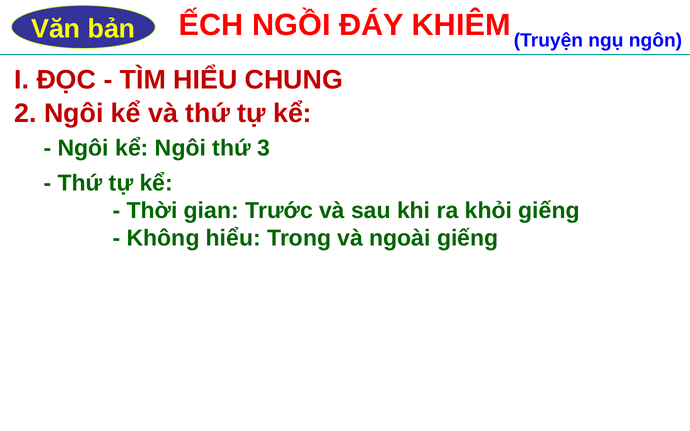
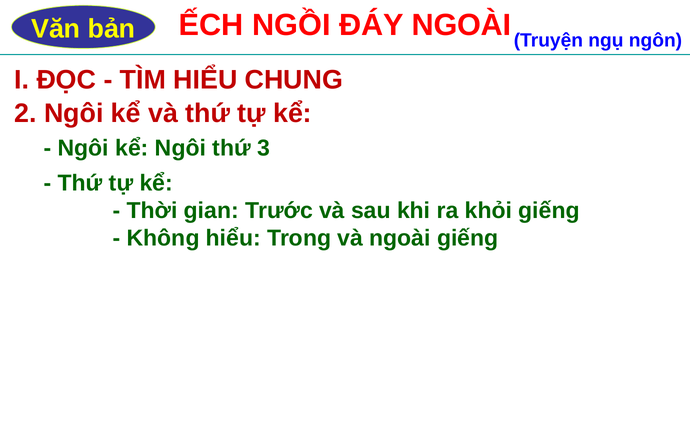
ĐÁY KHIÊM: KHIÊM -> NGOÀI
